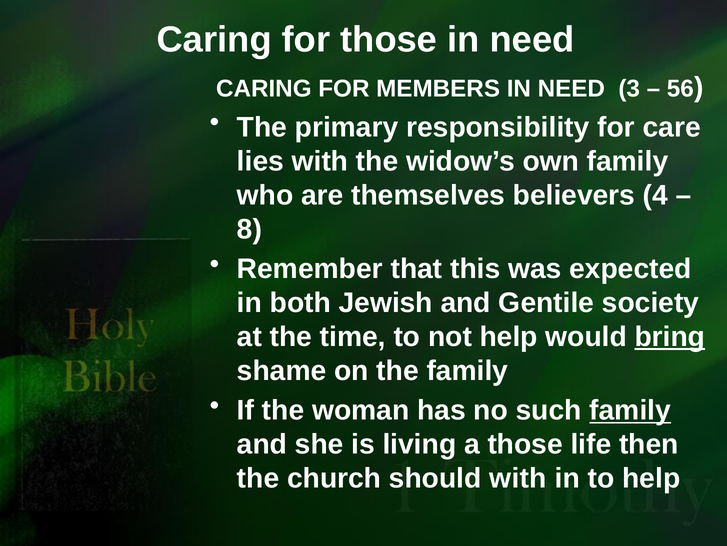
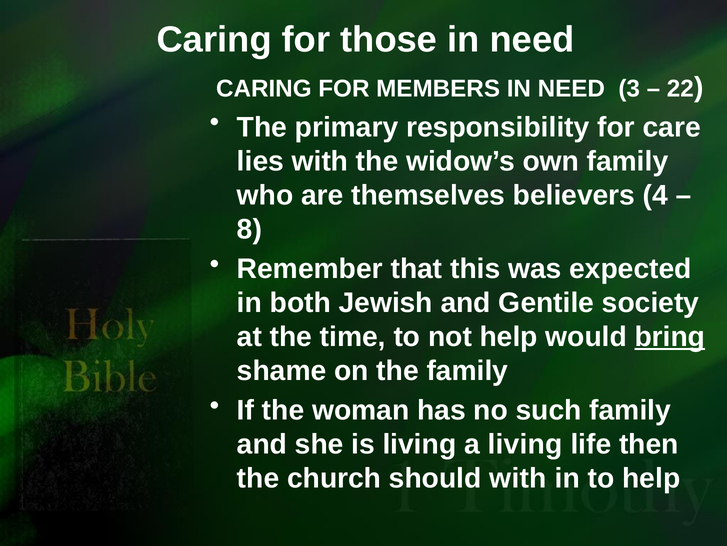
56: 56 -> 22
family at (630, 410) underline: present -> none
a those: those -> living
